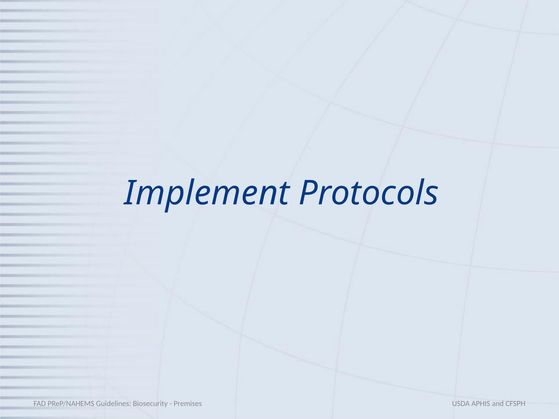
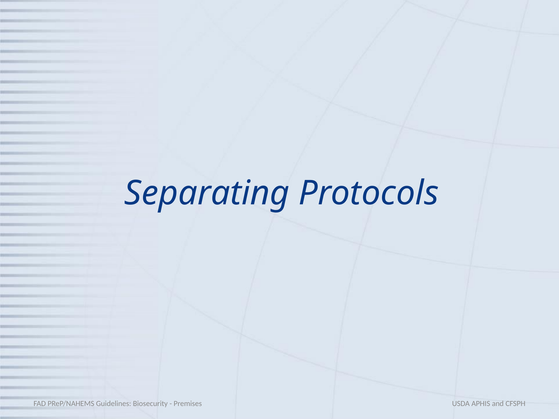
Implement: Implement -> Separating
